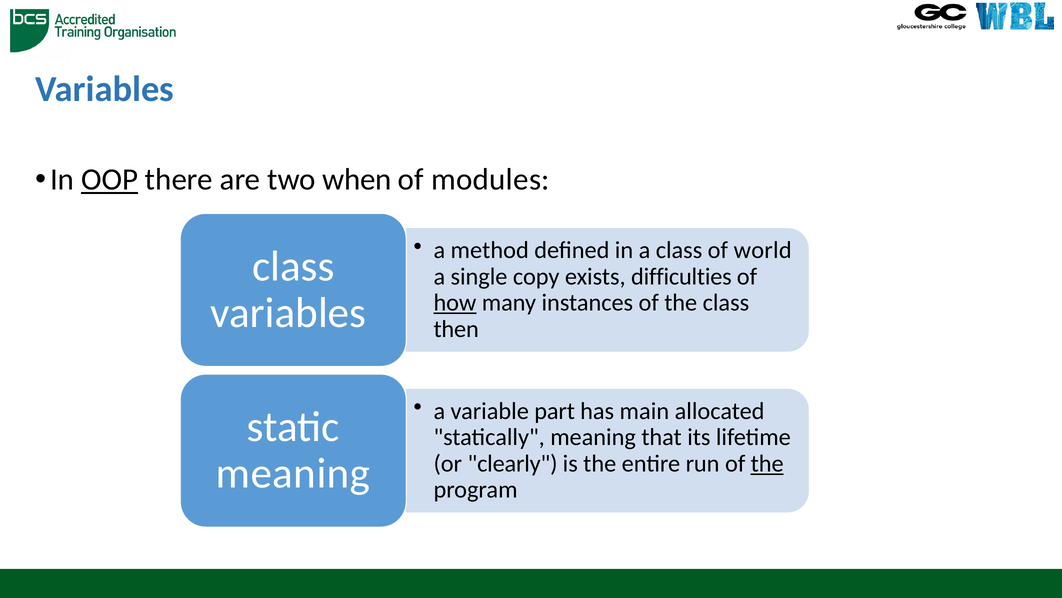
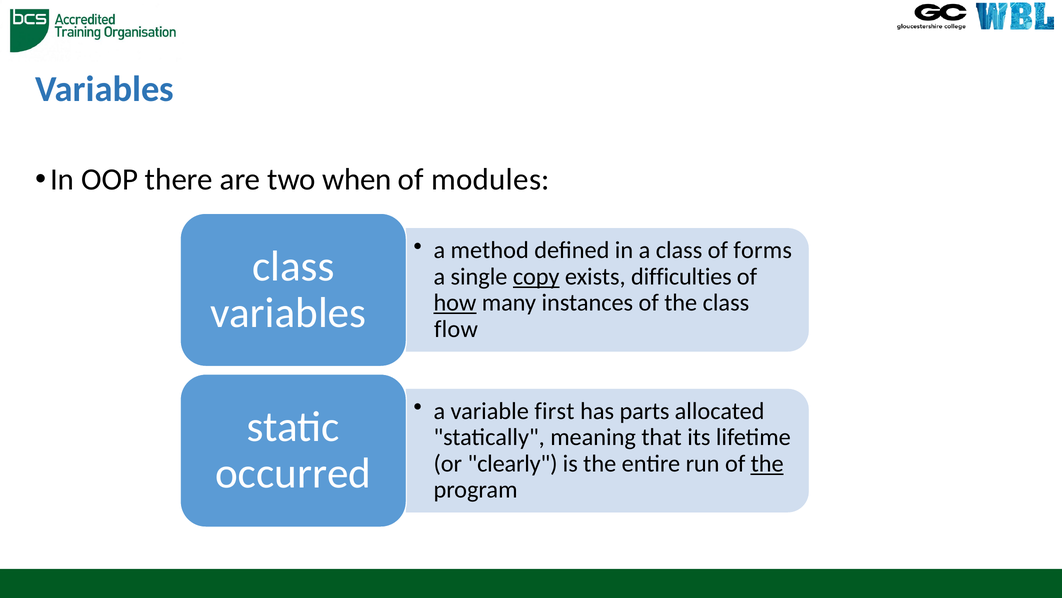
OOP underline: present -> none
world: world -> forms
copy underline: none -> present
then: then -> flow
part: part -> first
main: main -> parts
meaning at (293, 473): meaning -> occurred
